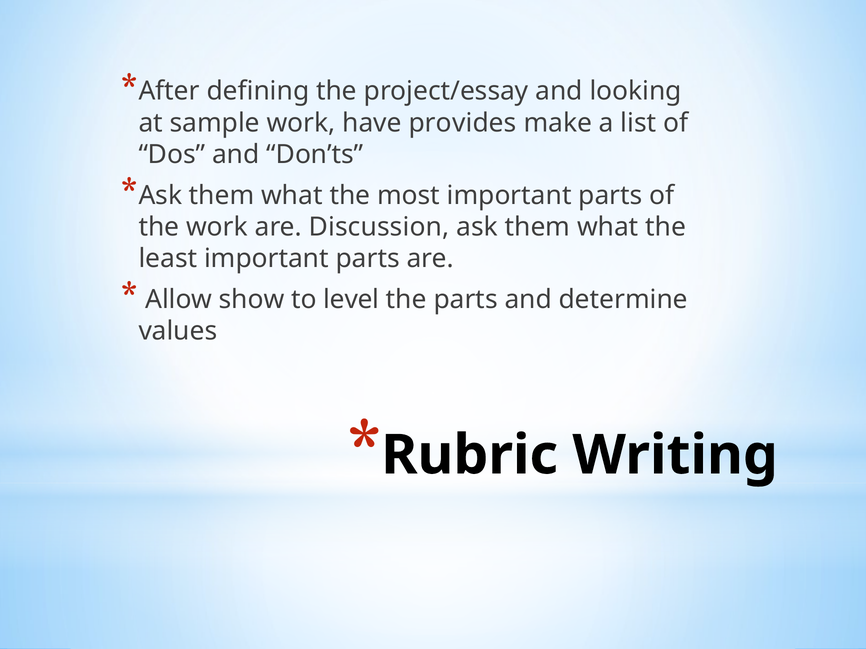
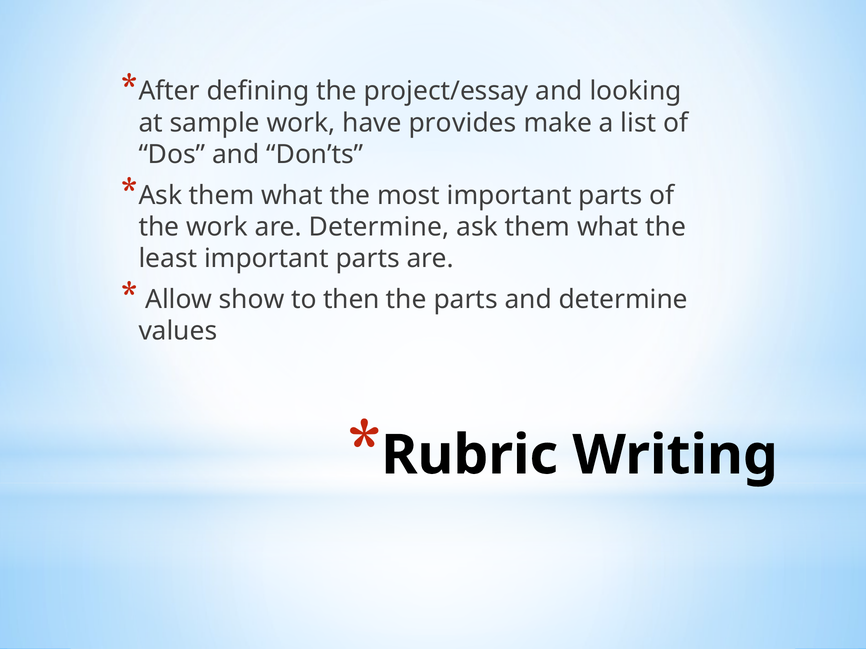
are Discussion: Discussion -> Determine
level: level -> then
